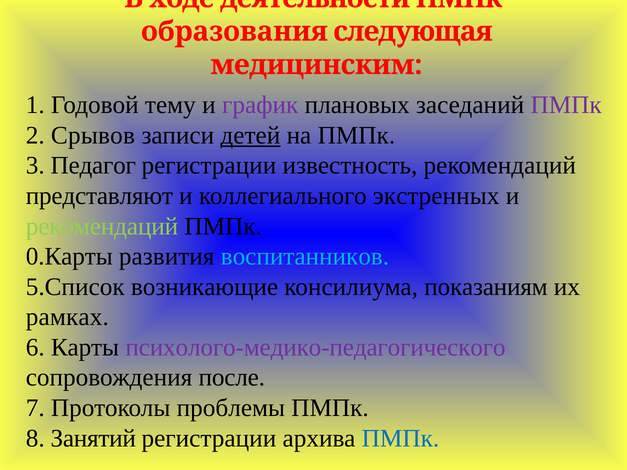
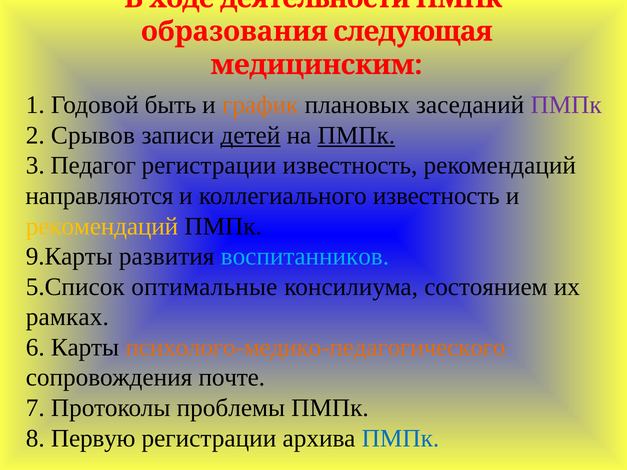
тему: тему -> быть
график colour: purple -> orange
ПМПк at (356, 135) underline: none -> present
представляют: представляют -> направляются
коллегиального экстренных: экстренных -> известность
рекомендаций at (102, 226) colour: light green -> yellow
0.Карты: 0.Карты -> 9.Карты
возникающие: возникающие -> оптимальные
показаниям: показаниям -> состоянием
психолого-медико-педагогического colour: purple -> orange
после: после -> почте
Занятий: Занятий -> Первую
